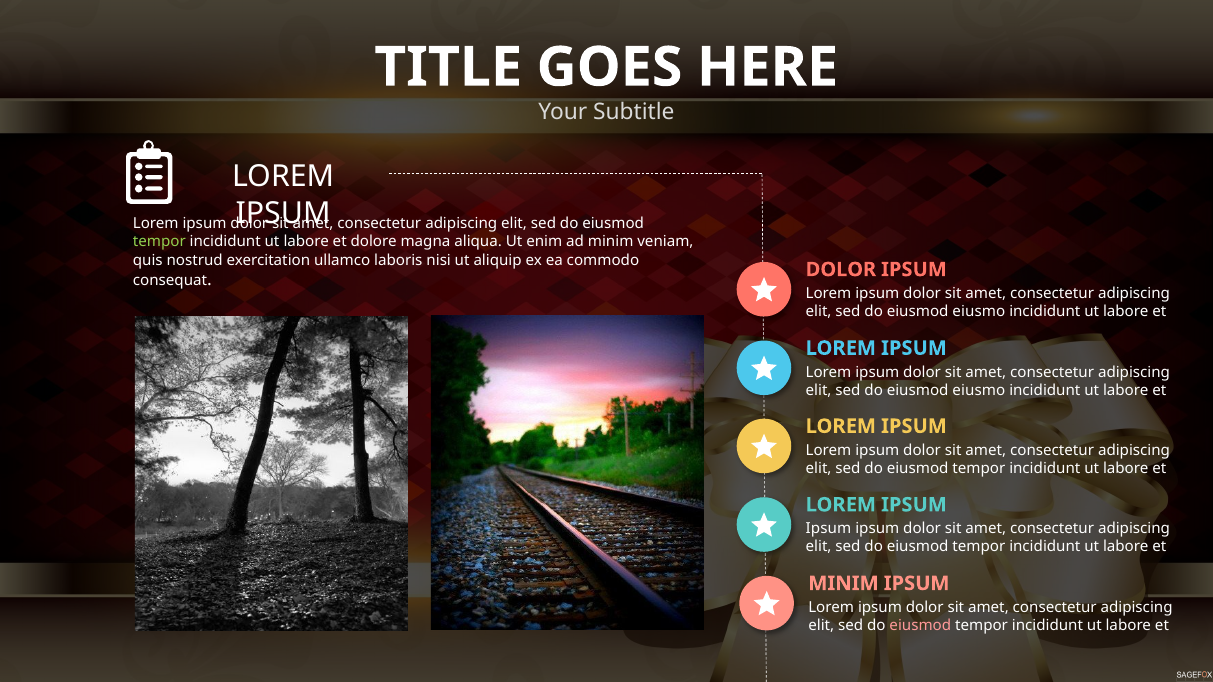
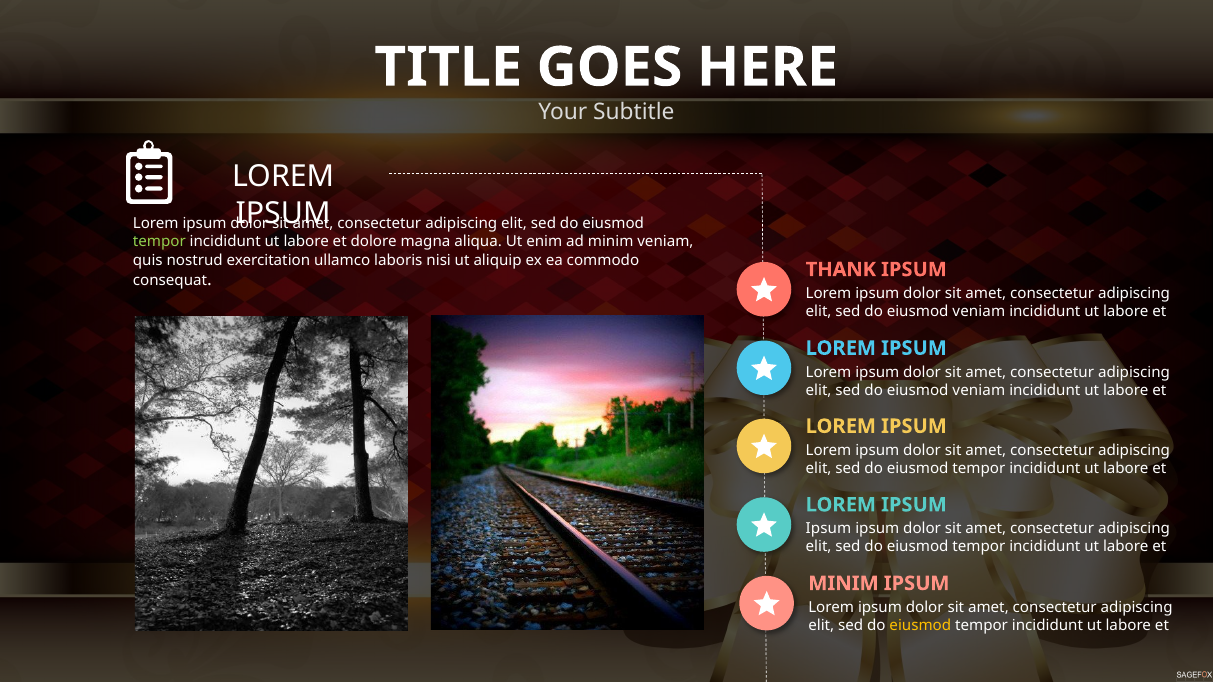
DOLOR at (841, 270): DOLOR -> THANK
eiusmo at (979, 312): eiusmo -> veniam
eiusmo at (979, 390): eiusmo -> veniam
eiusmod at (920, 626) colour: pink -> yellow
